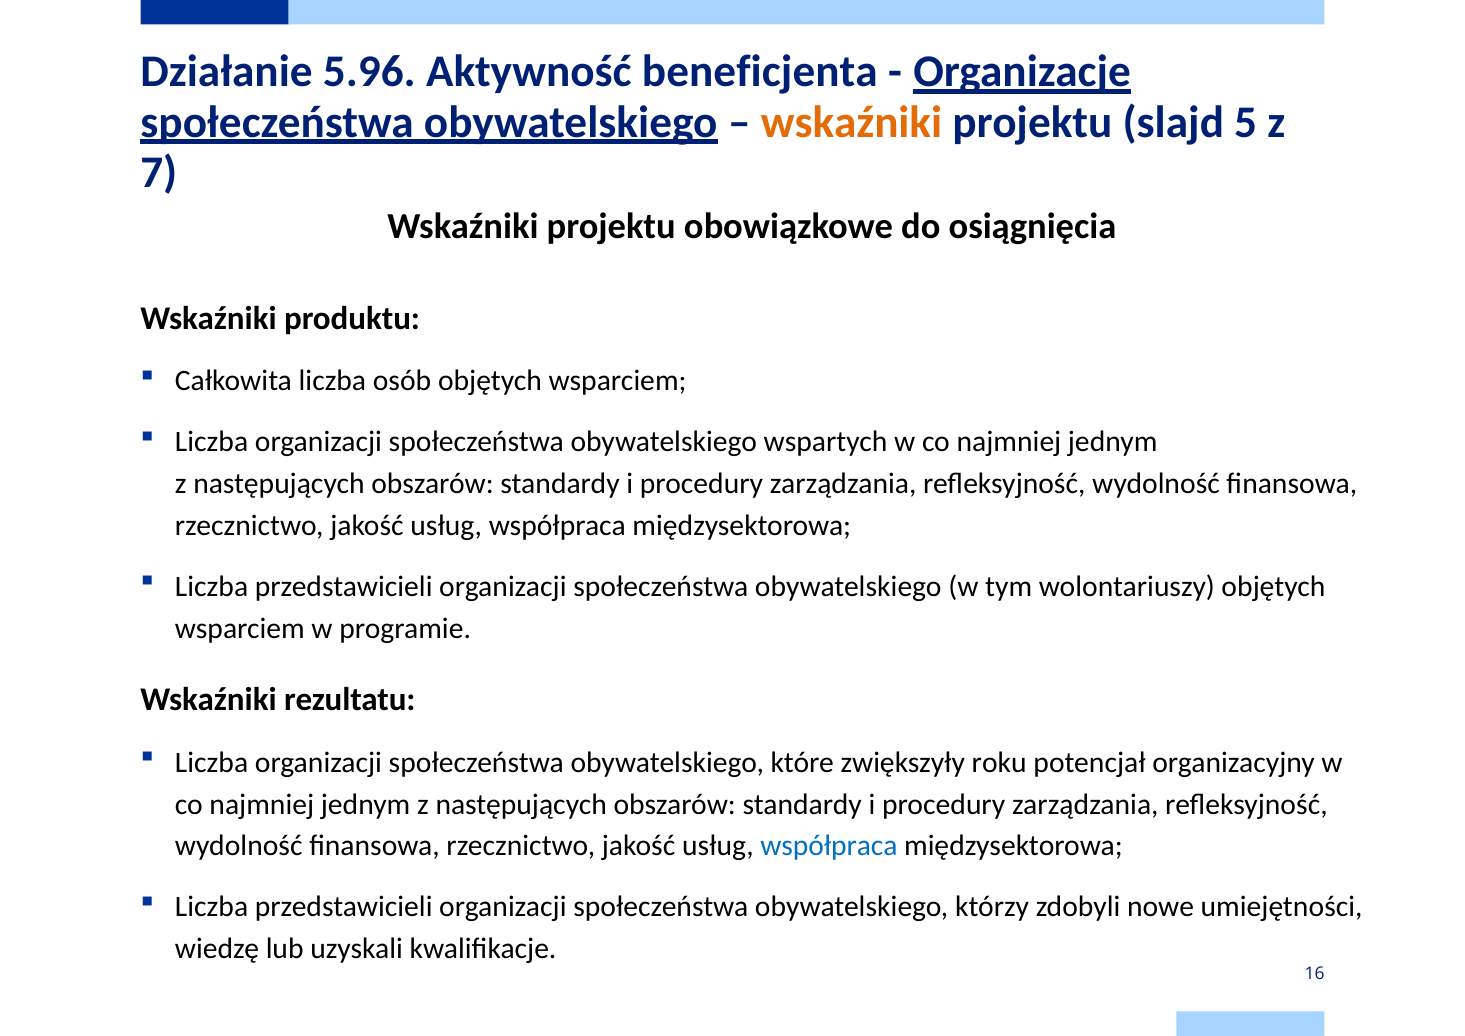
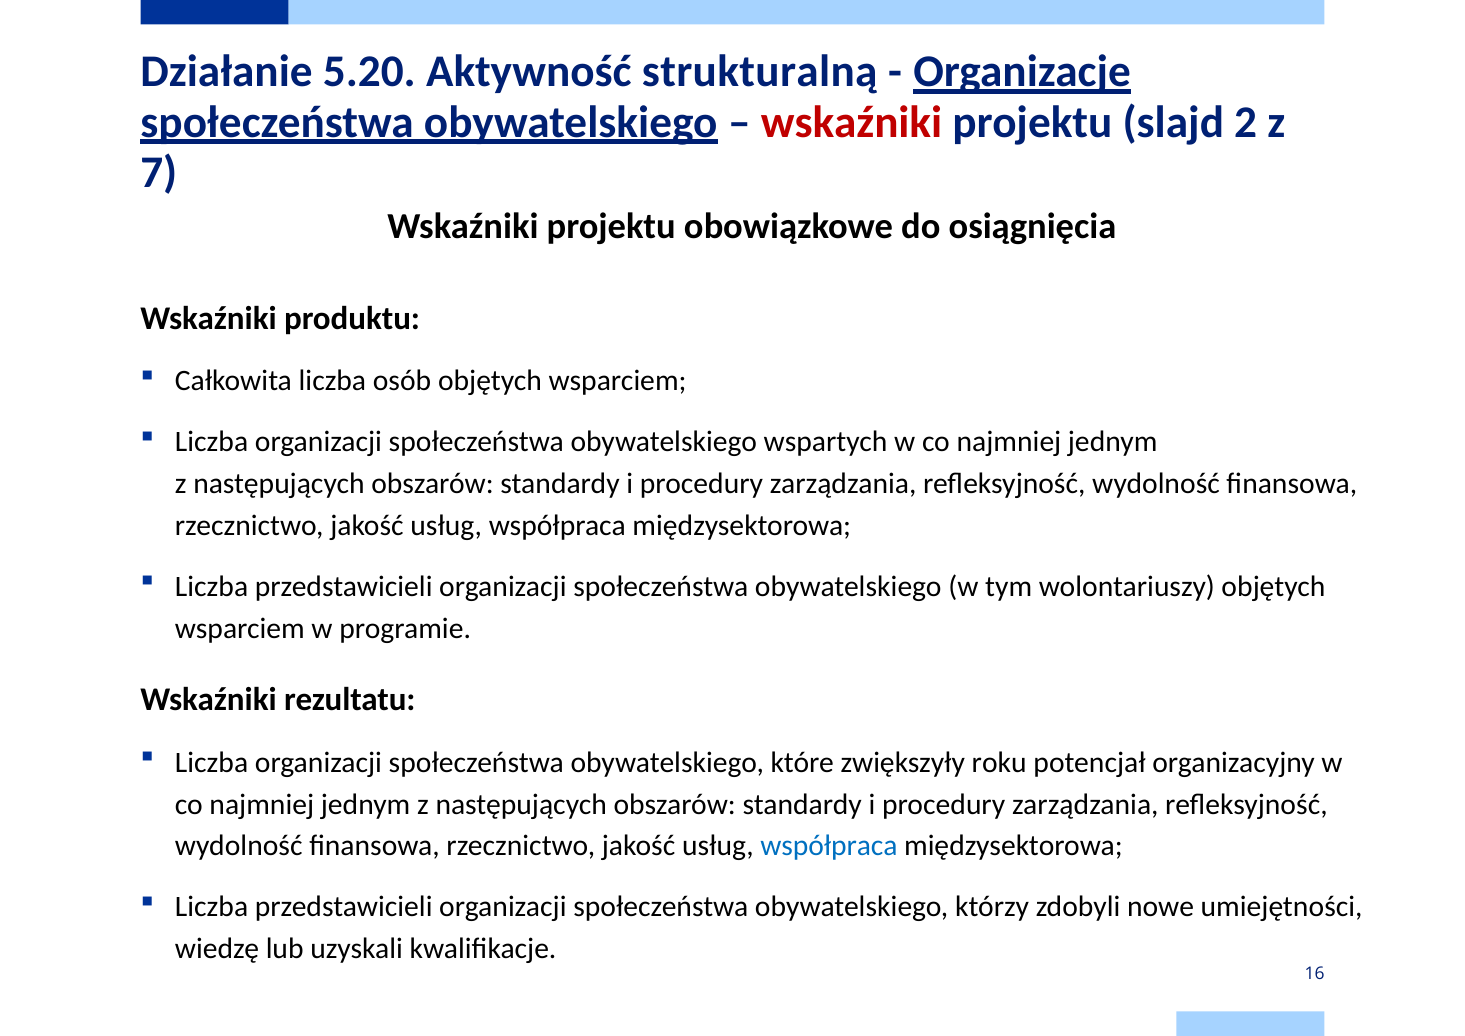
5.96: 5.96 -> 5.20
beneficjenta: beneficjenta -> strukturalną
wskaźniki at (852, 122) colour: orange -> red
5: 5 -> 2
